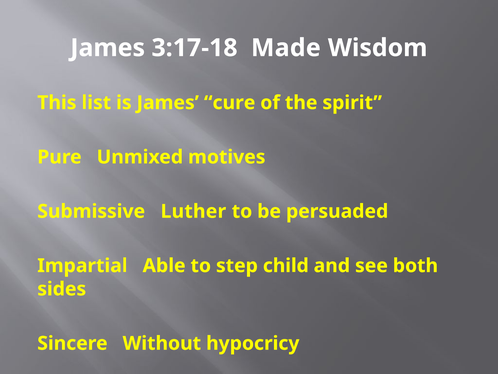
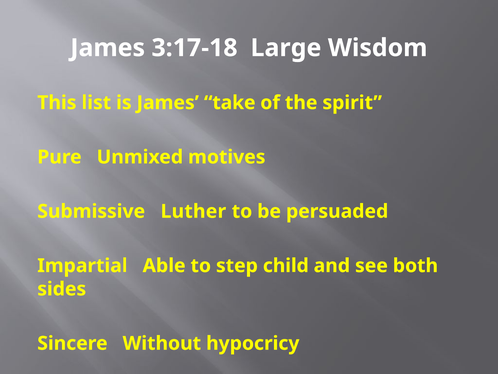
Made: Made -> Large
cure: cure -> take
